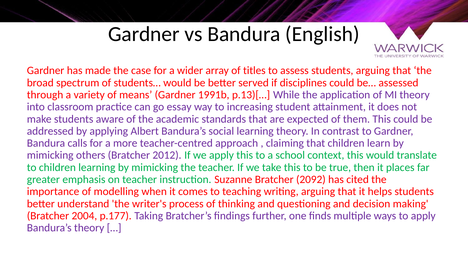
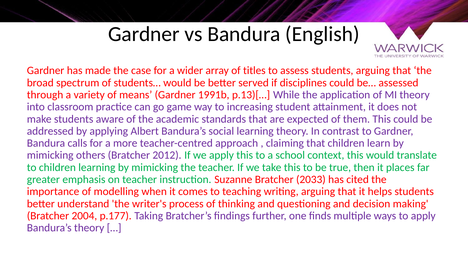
essay: essay -> game
2092: 2092 -> 2033
